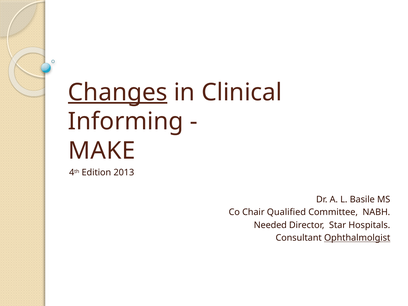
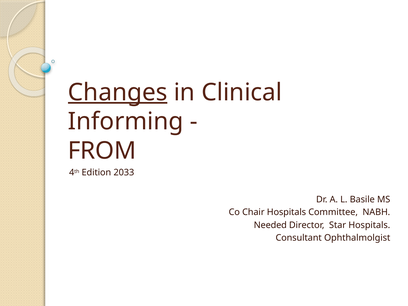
MAKE: MAKE -> FROM
2013: 2013 -> 2033
Chair Qualified: Qualified -> Hospitals
Ophthalmolgist underline: present -> none
